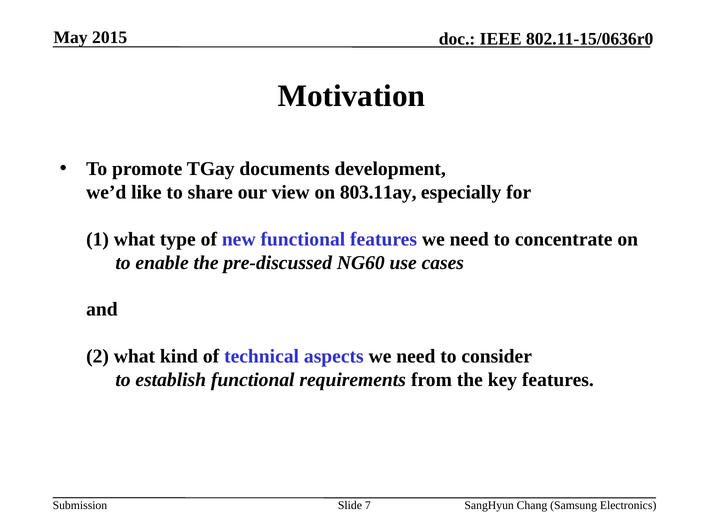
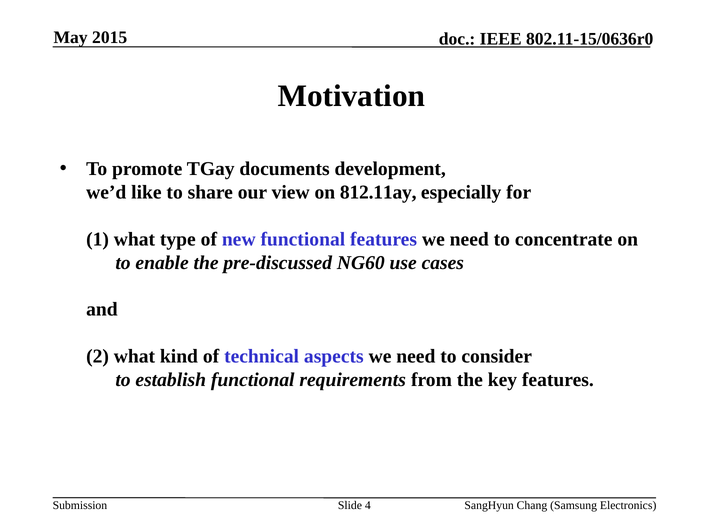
803.11ay: 803.11ay -> 812.11ay
7: 7 -> 4
